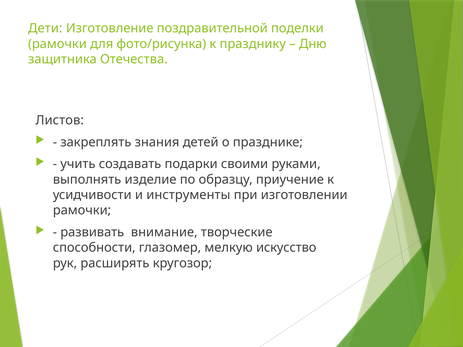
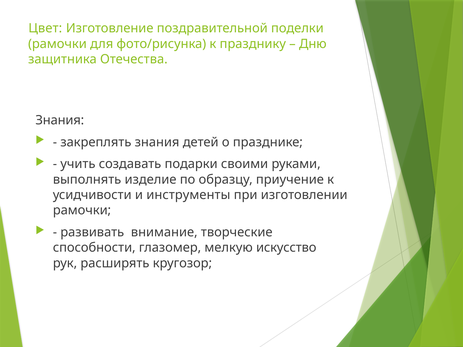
Дети: Дети -> Цвет
Листов at (60, 120): Листов -> Знания
